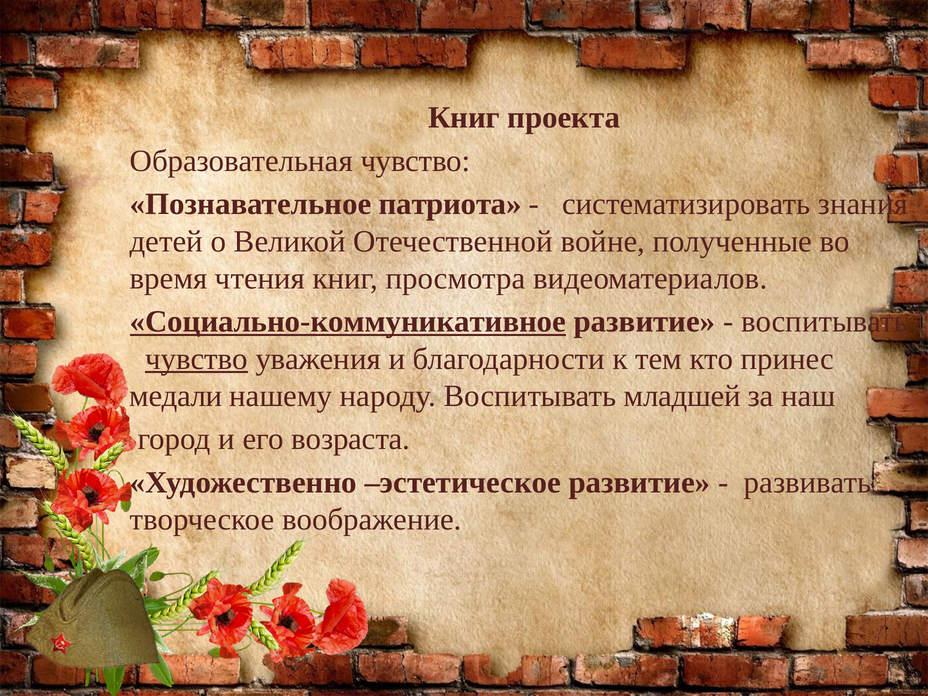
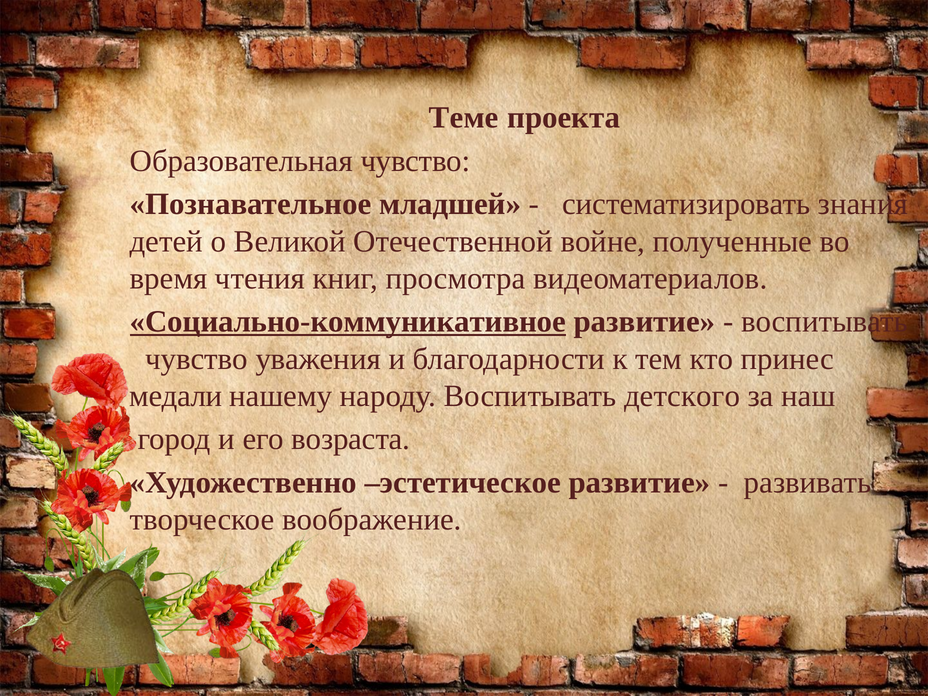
Книг at (464, 118): Книг -> Теме
патриота: патриота -> младшей
чувство at (197, 359) underline: present -> none
младшей: младшей -> детского
